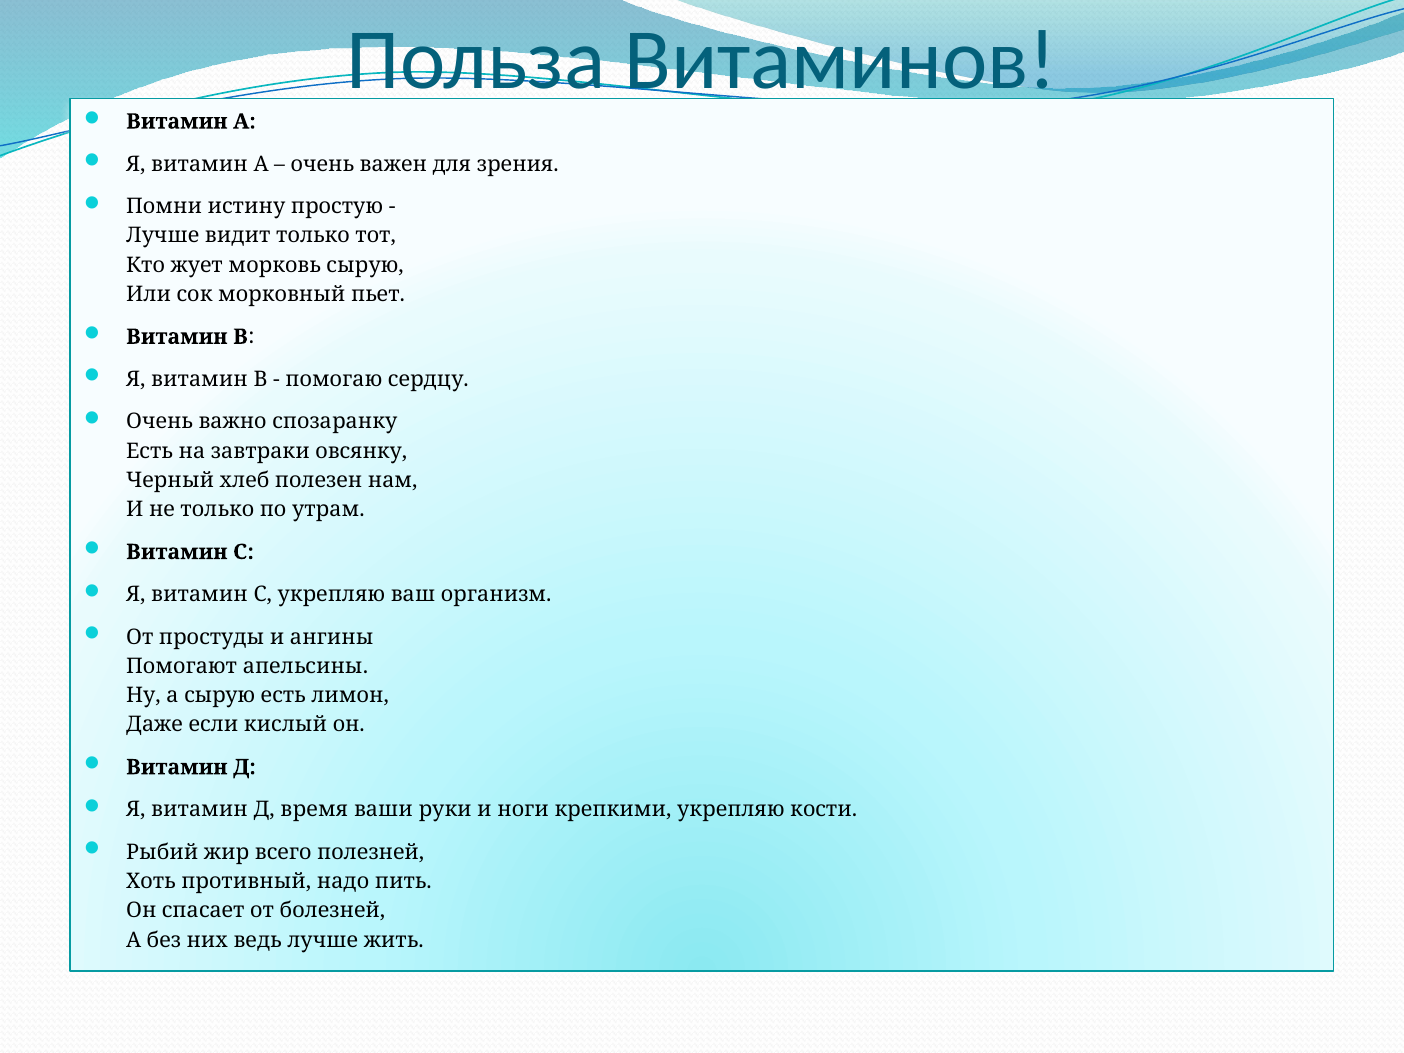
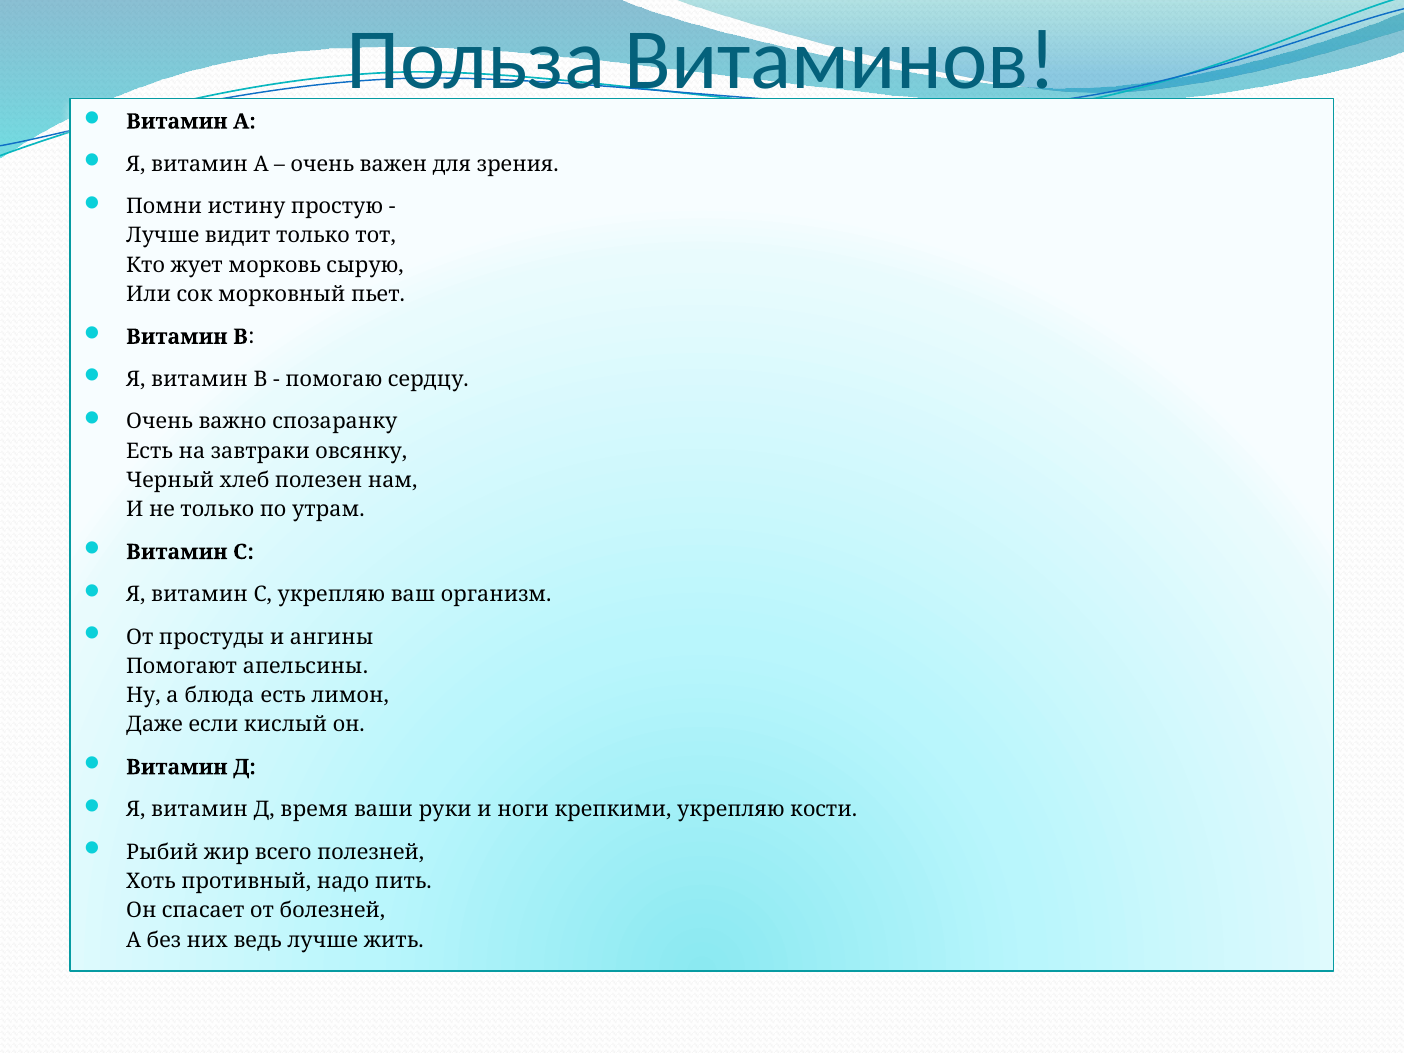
а сырую: сырую -> блюда
